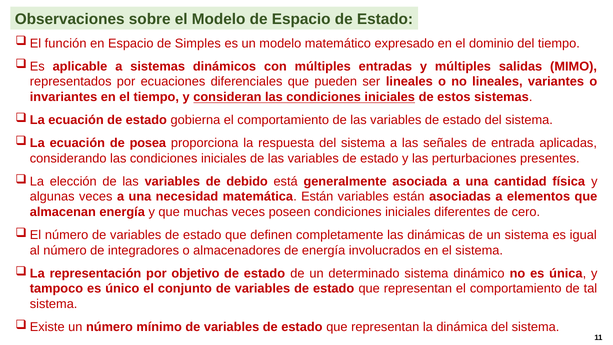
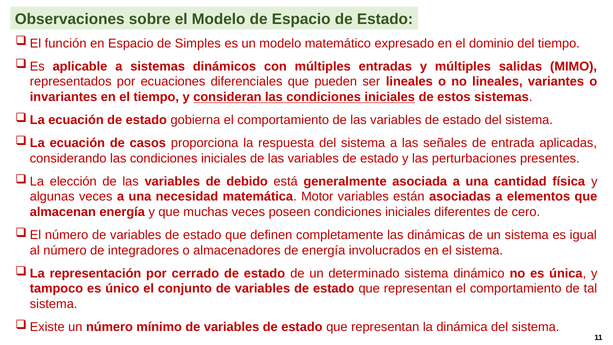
posea: posea -> casos
matemática Están: Están -> Motor
objetivo: objetivo -> cerrado
